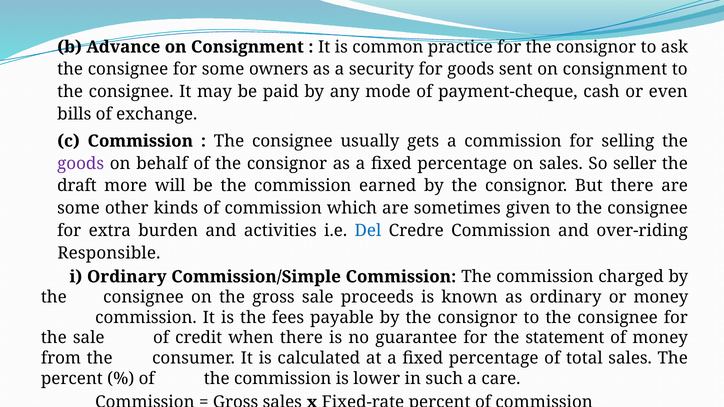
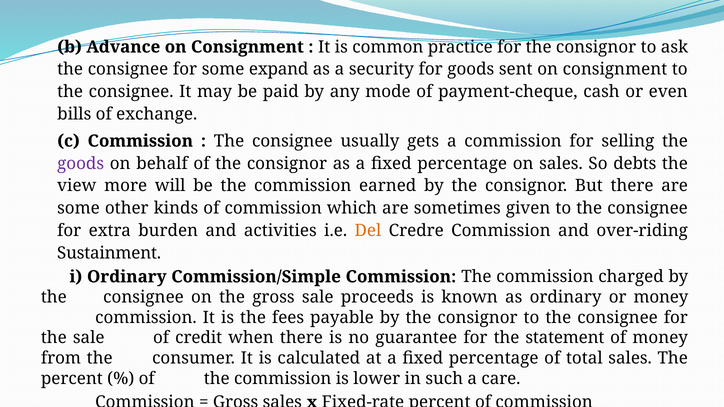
owners: owners -> expand
seller: seller -> debts
draft: draft -> view
Del colour: blue -> orange
Responsible: Responsible -> Sustainment
